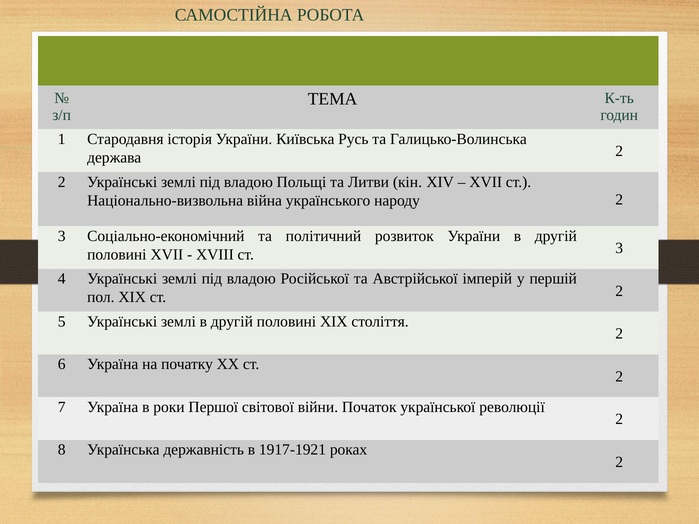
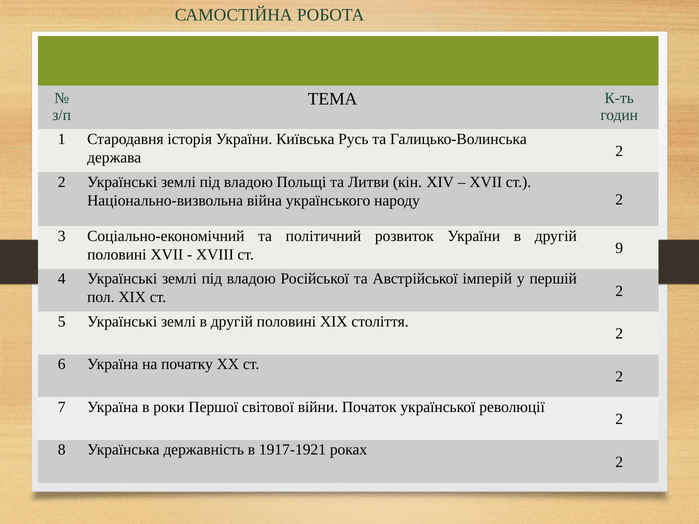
ст 3: 3 -> 9
